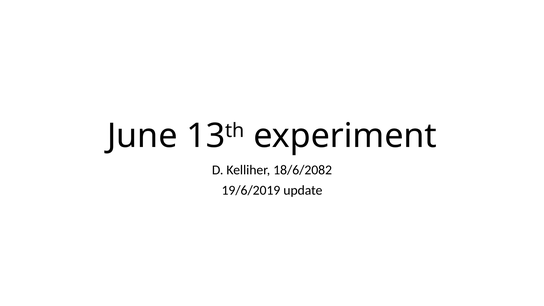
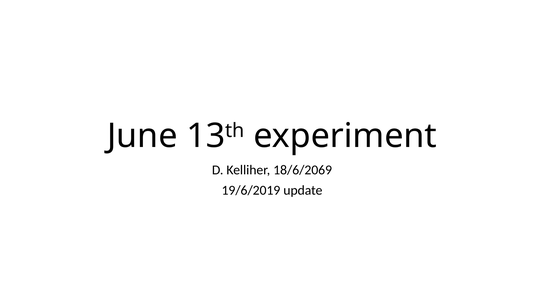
18/6/2082: 18/6/2082 -> 18/6/2069
